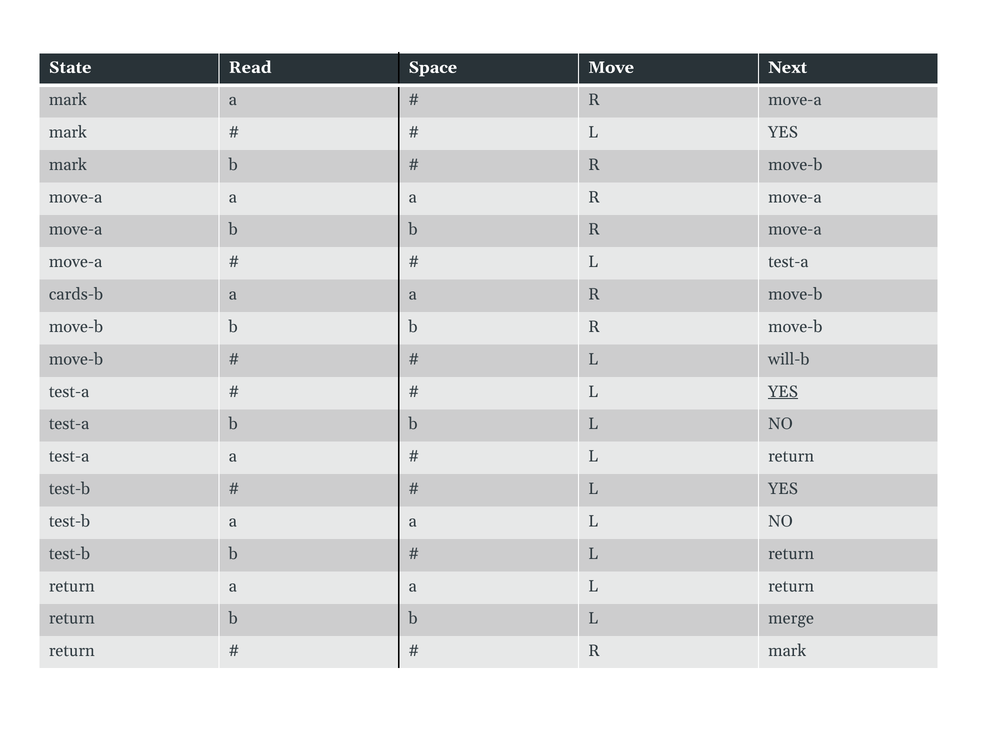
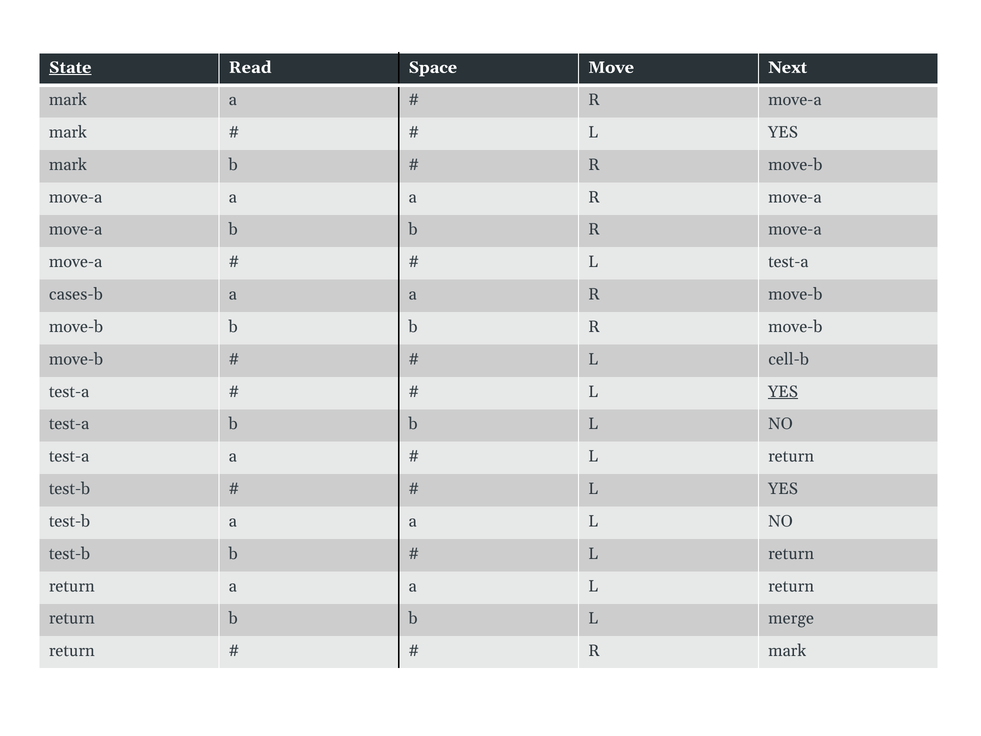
State underline: none -> present
cards-b: cards-b -> cases-b
will-b: will-b -> cell-b
